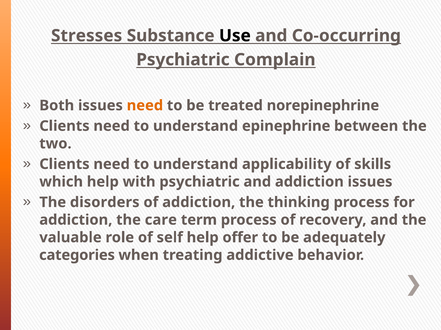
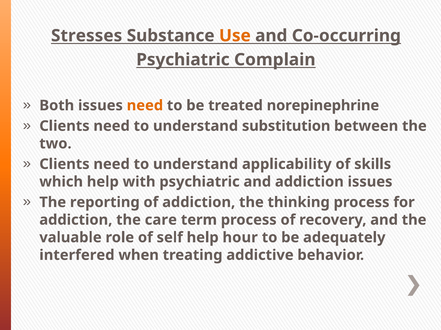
Use colour: black -> orange
epinephrine: epinephrine -> substitution
disorders: disorders -> reporting
offer: offer -> hour
categories: categories -> interfered
